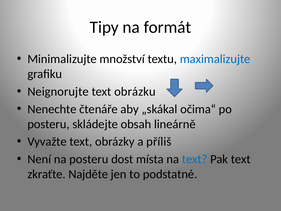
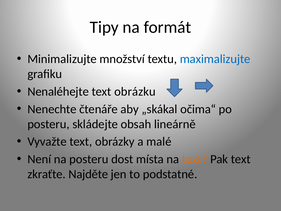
Neignorujte: Neignorujte -> Nenaléhejte
příliš: příliš -> malé
text at (195, 159) colour: blue -> orange
